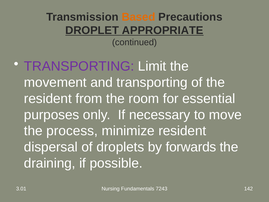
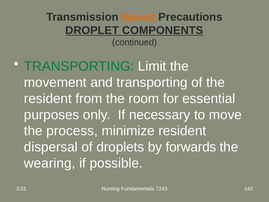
APPROPRIATE: APPROPRIATE -> COMPONENTS
TRANSPORTING at (79, 66) colour: purple -> green
draining: draining -> wearing
